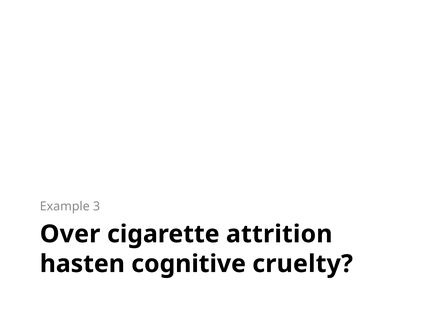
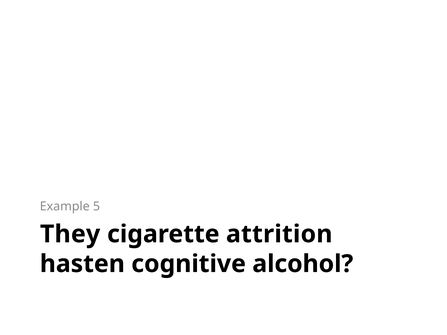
3: 3 -> 5
Over: Over -> They
cruelty: cruelty -> alcohol
